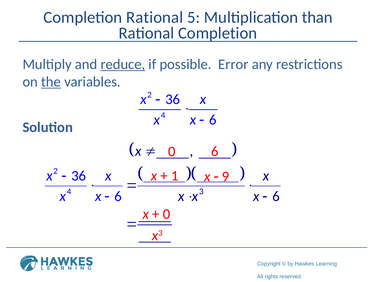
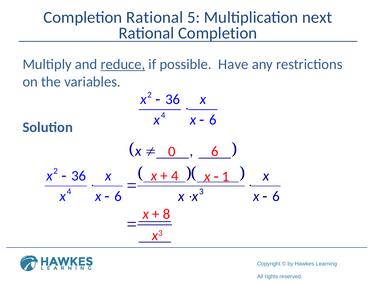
than: than -> next
Error: Error -> Have
the underline: present -> none
1 at (175, 176): 1 -> 4
9: 9 -> 1
0 at (167, 214): 0 -> 8
